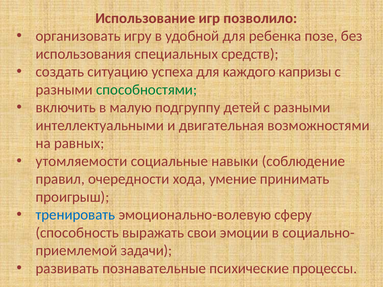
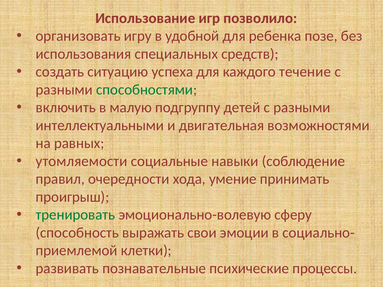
капризы: капризы -> течение
тренировать colour: blue -> green
задачи: задачи -> клетки
